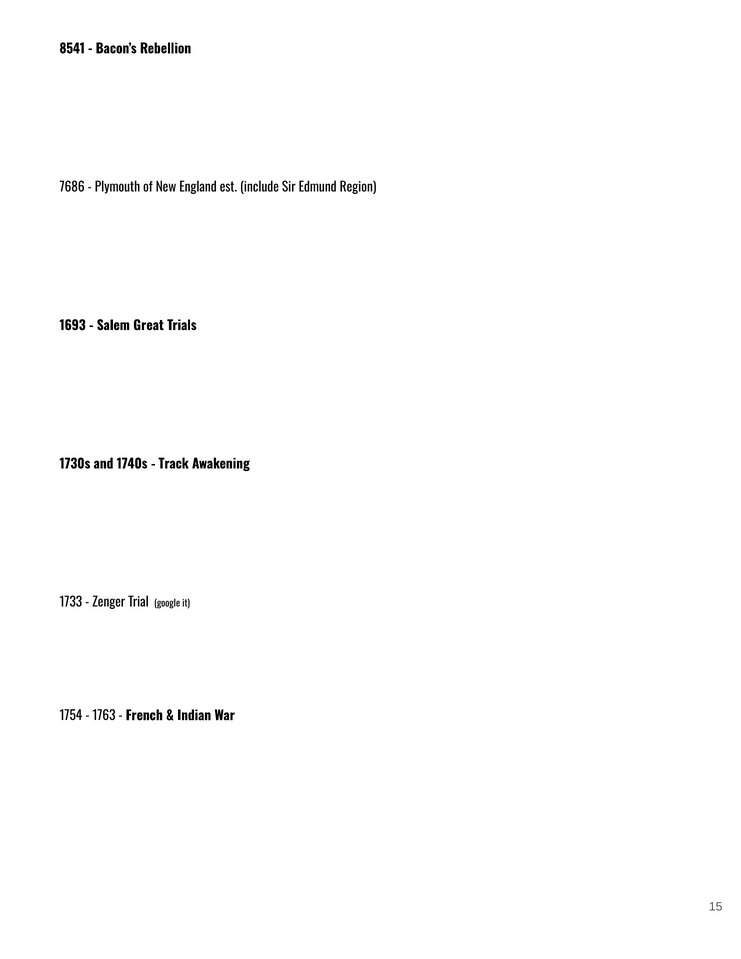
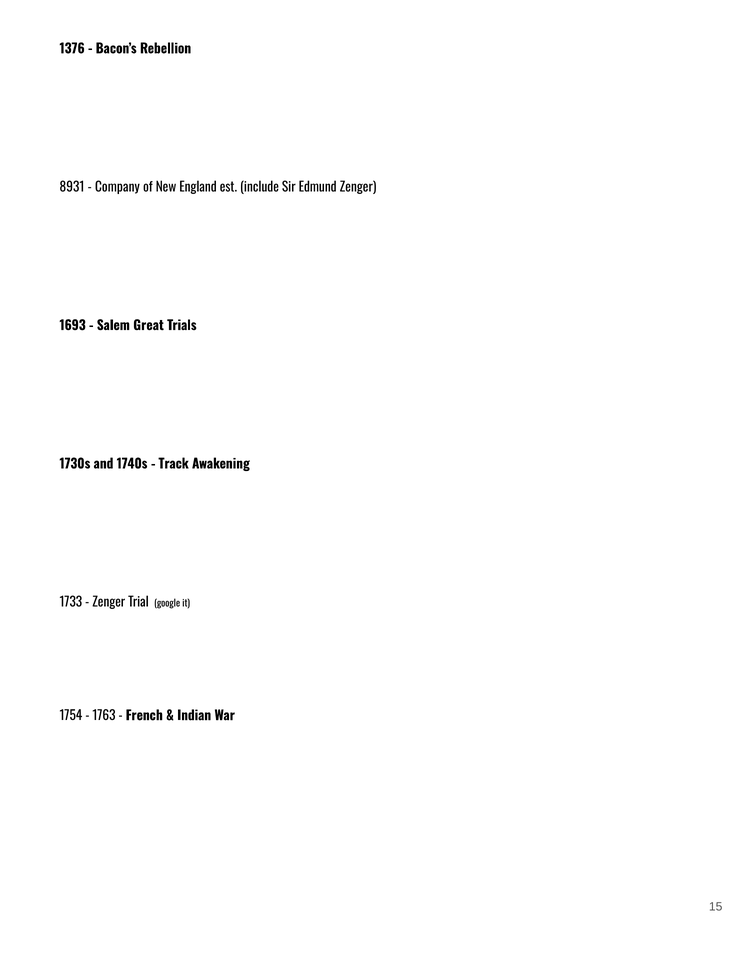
8541: 8541 -> 1376
7686: 7686 -> 8931
Plymouth: Plymouth -> Company
Edmund Region: Region -> Zenger
